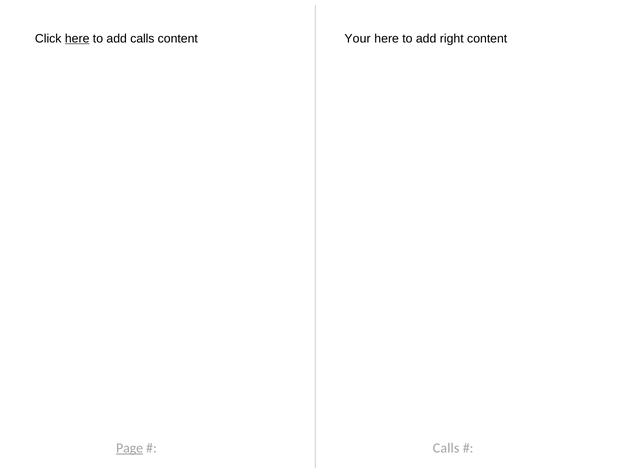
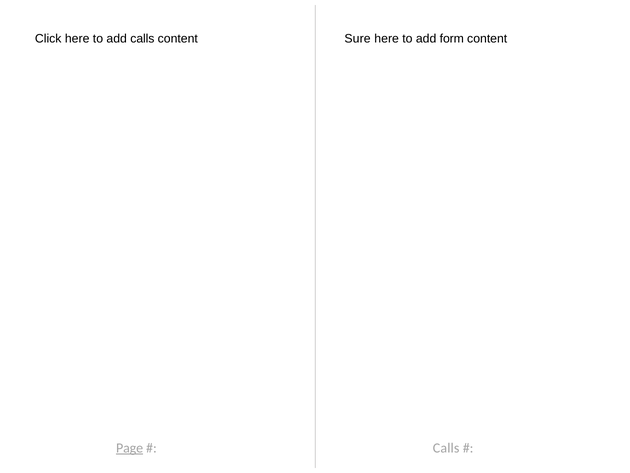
here at (77, 38) underline: present -> none
Your: Your -> Sure
right: right -> form
